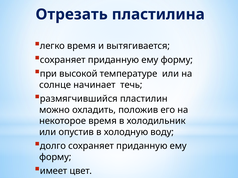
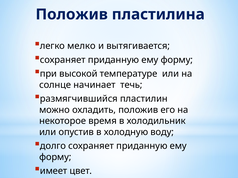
Отрезать at (72, 14): Отрезать -> Положив
легко время: время -> мелко
